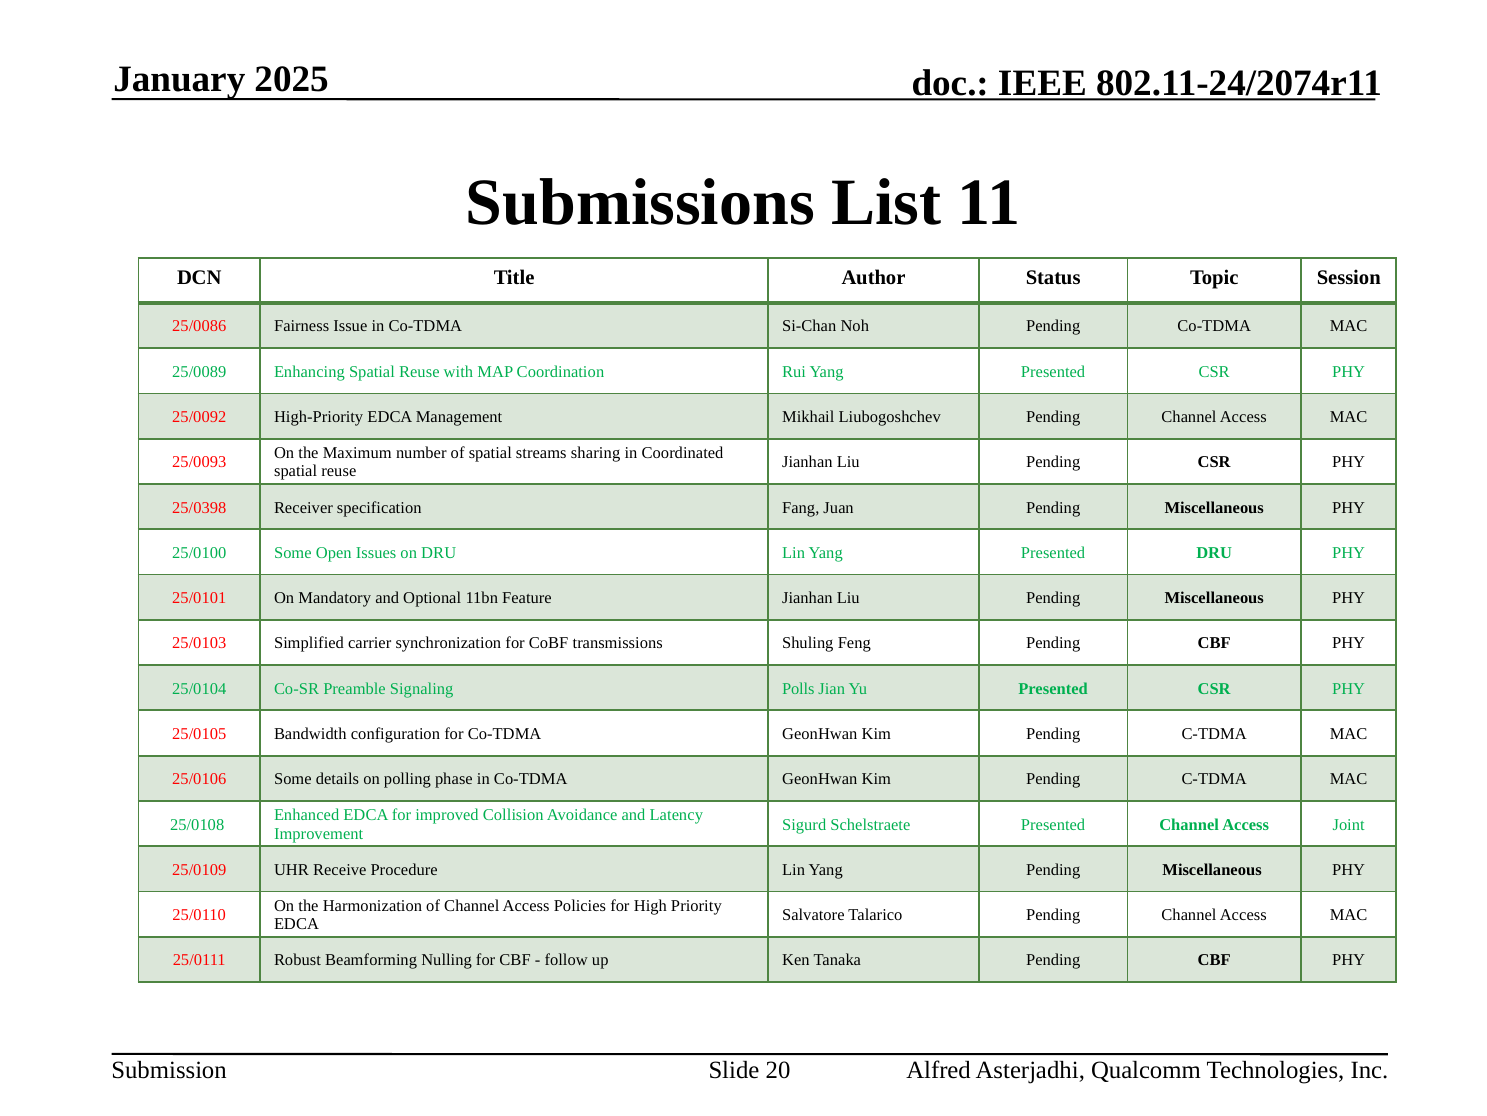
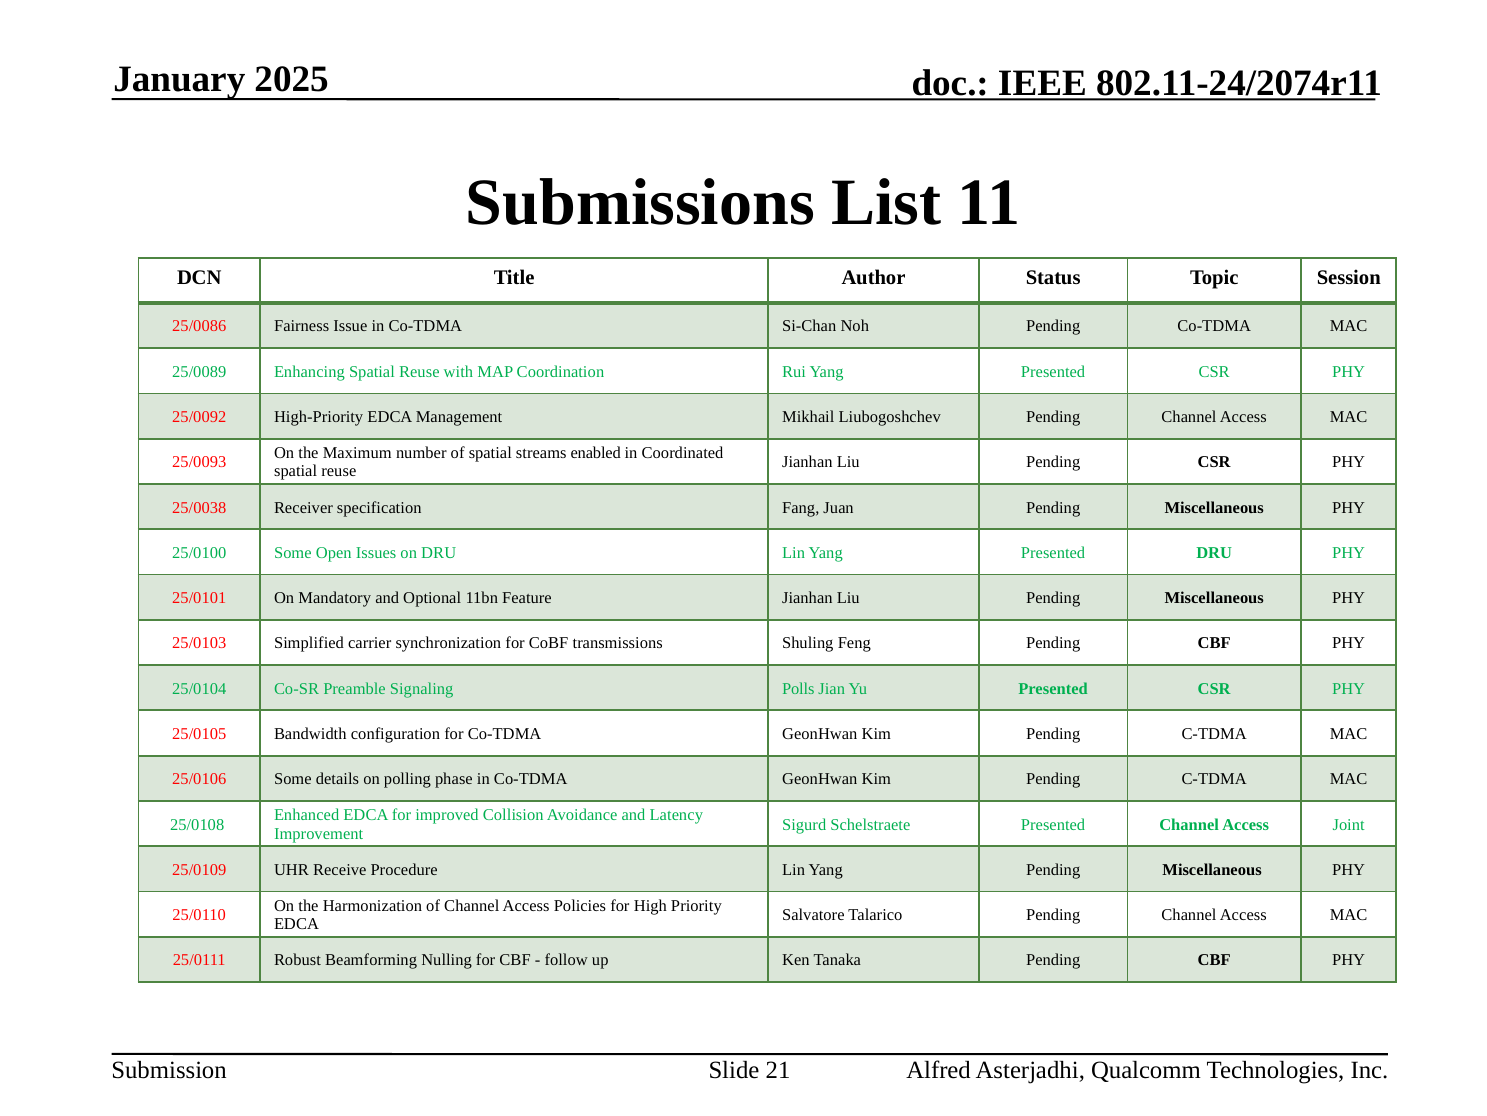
sharing: sharing -> enabled
25/0398: 25/0398 -> 25/0038
20: 20 -> 21
